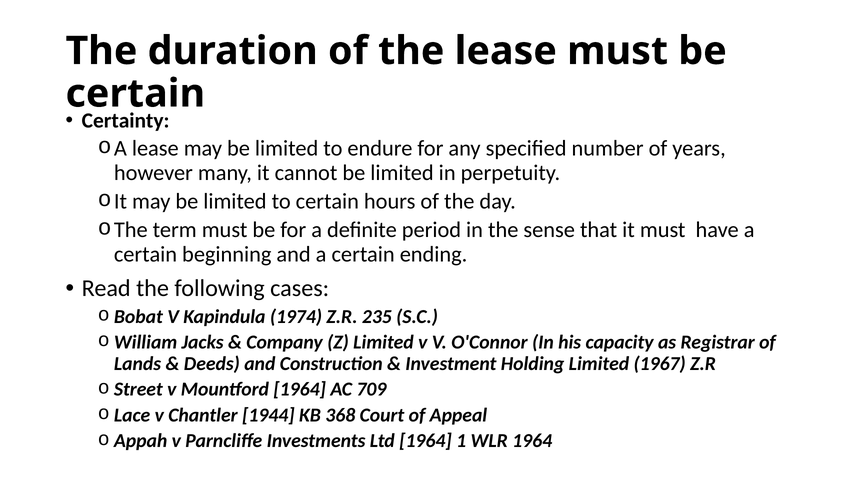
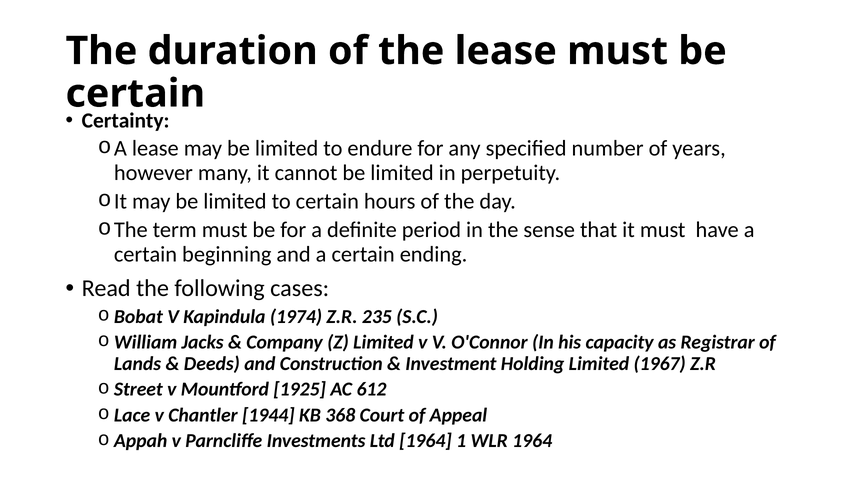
Mountford 1964: 1964 -> 1925
709: 709 -> 612
